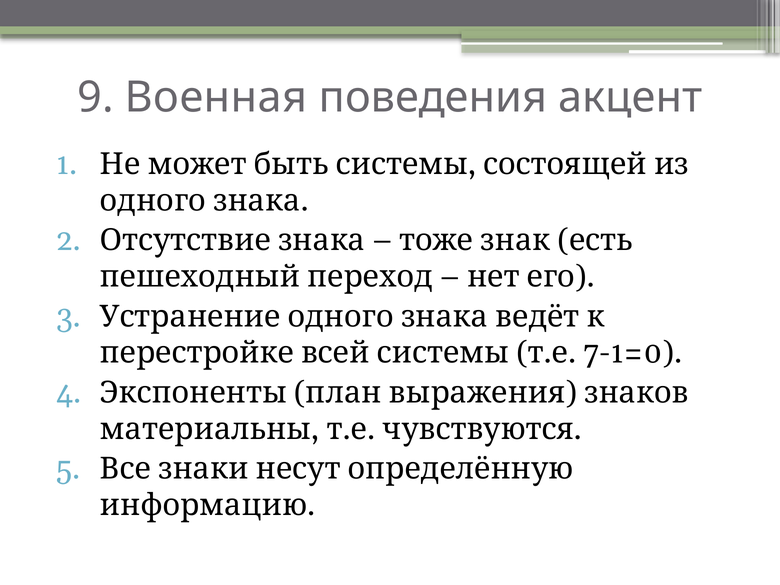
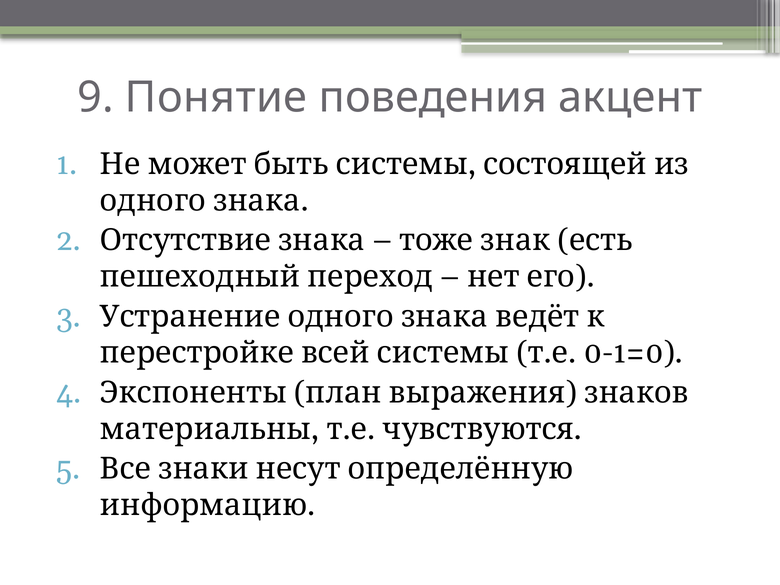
Военная: Военная -> Понятие
7-1=0: 7-1=0 -> 0-1=0
